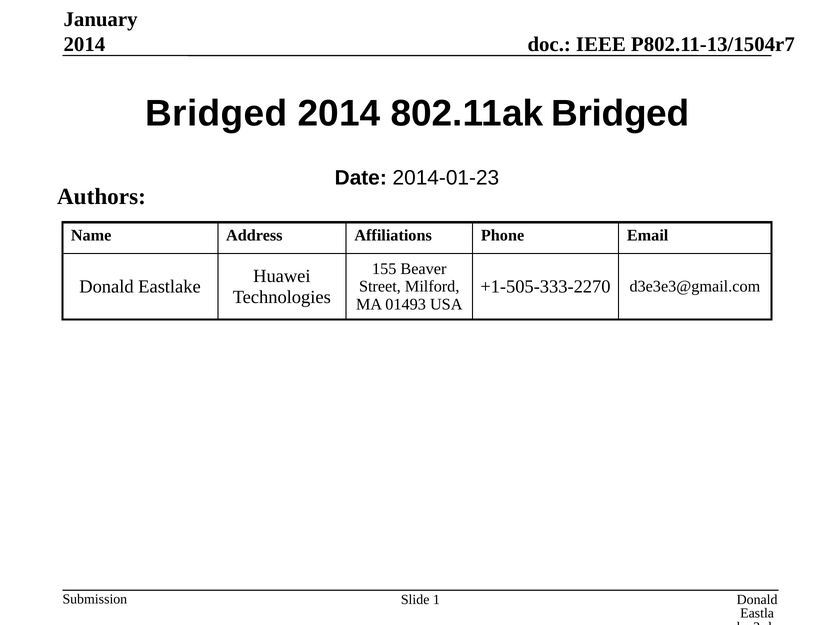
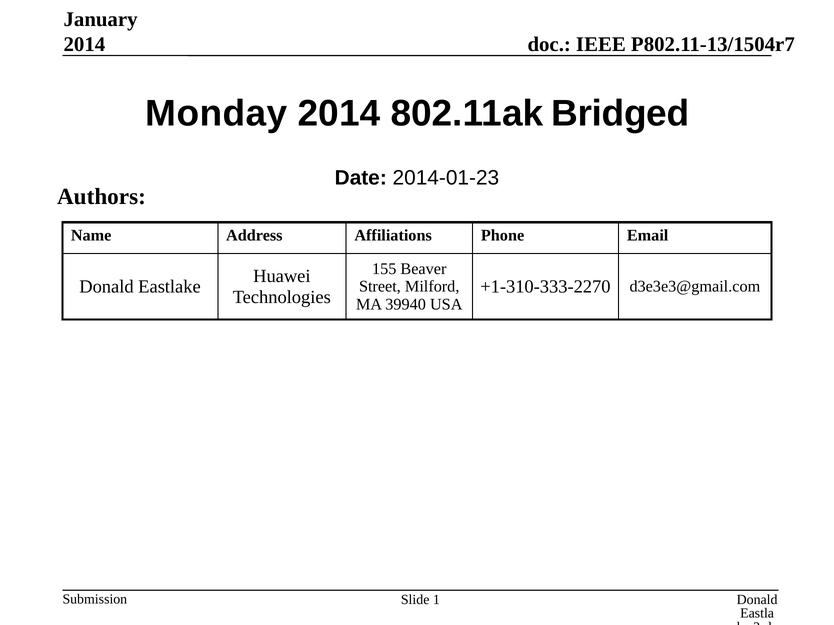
Bridged at (216, 114): Bridged -> Monday
+1-505-333-2270: +1-505-333-2270 -> +1-310-333-2270
01493: 01493 -> 39940
